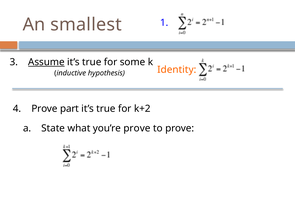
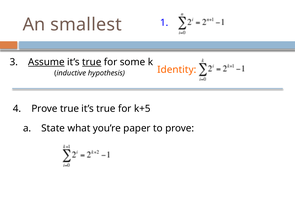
true at (92, 62) underline: none -> present
Prove part: part -> true
k+2: k+2 -> k+5
you’re prove: prove -> paper
